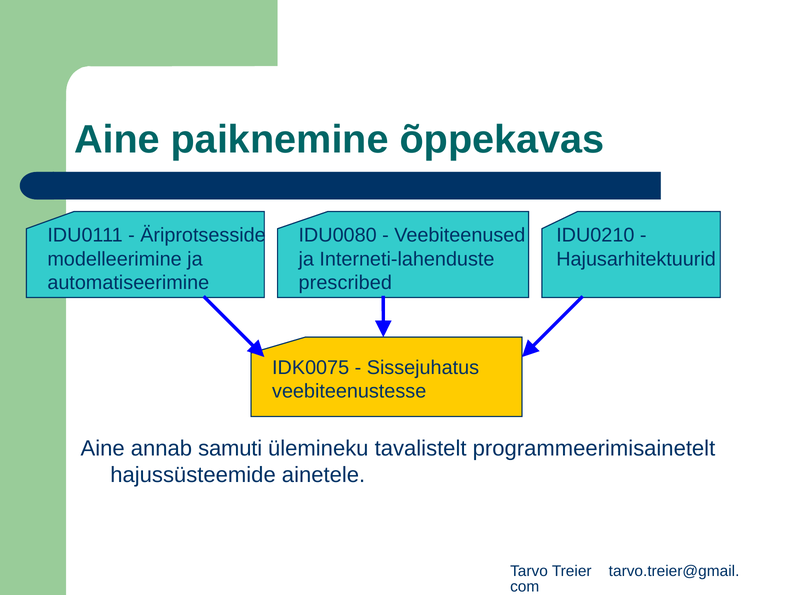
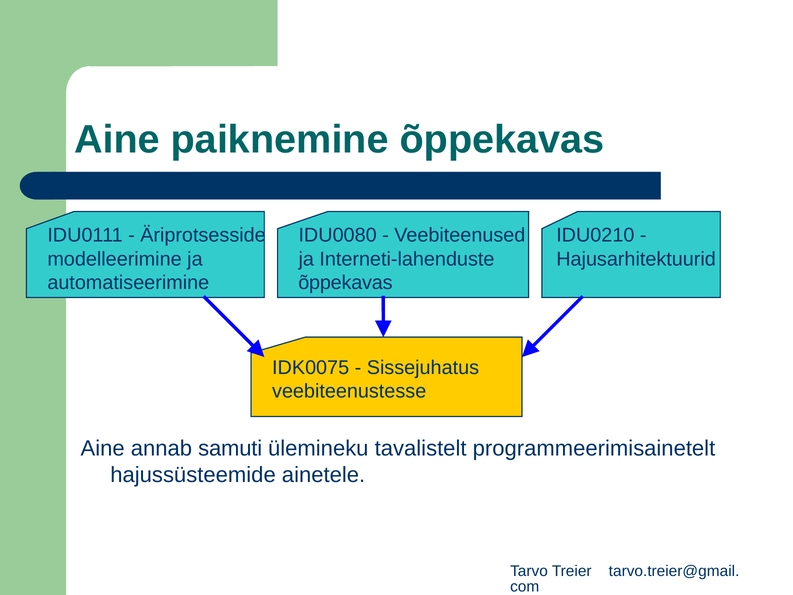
prescribed at (345, 283): prescribed -> õppekavas
